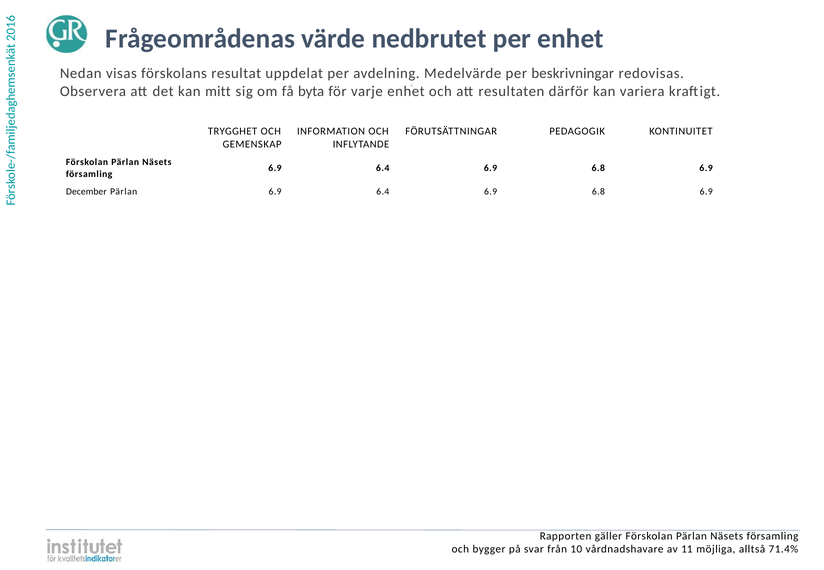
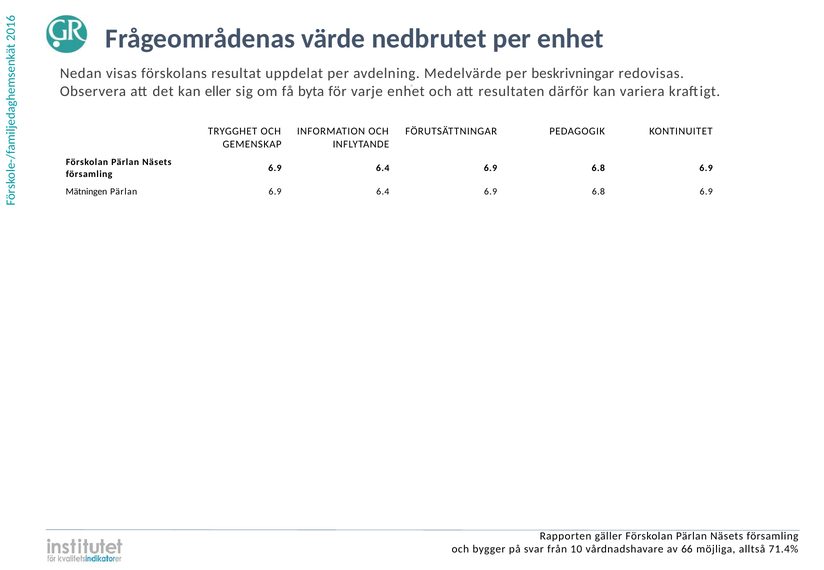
mitt: mitt -> eller
December: December -> Mätningen
11: 11 -> 66
